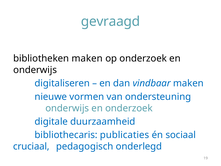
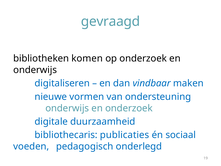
bibliotheken maken: maken -> komen
cruciaal: cruciaal -> voeden
